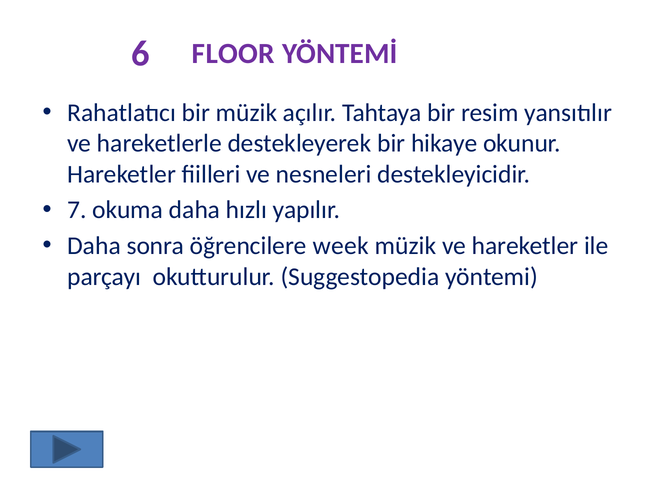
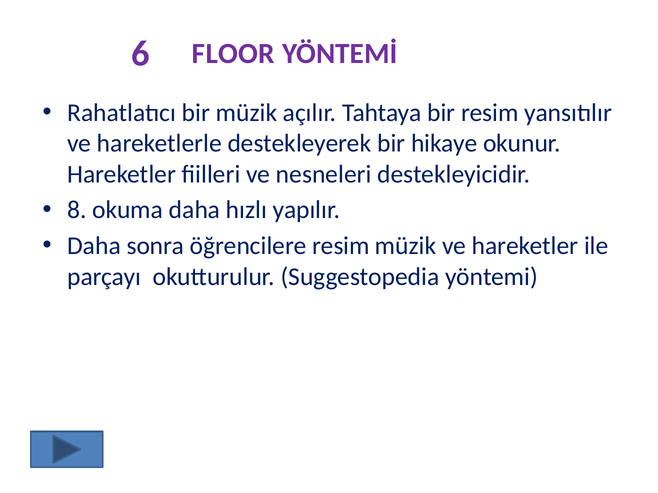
7: 7 -> 8
öğrencilere week: week -> resim
